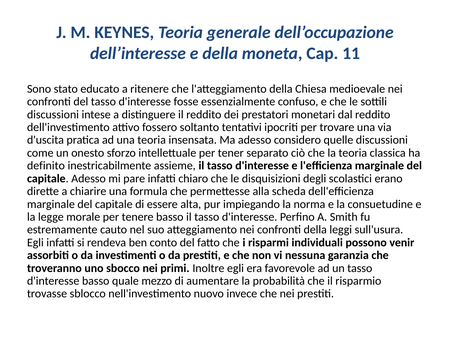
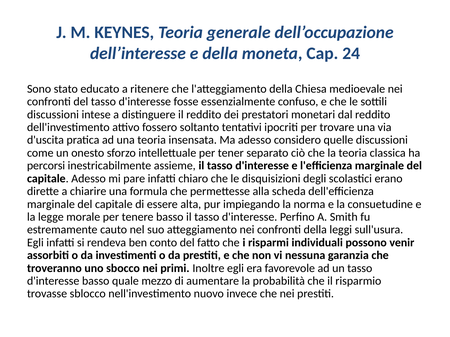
11: 11 -> 24
definito: definito -> percorsi
